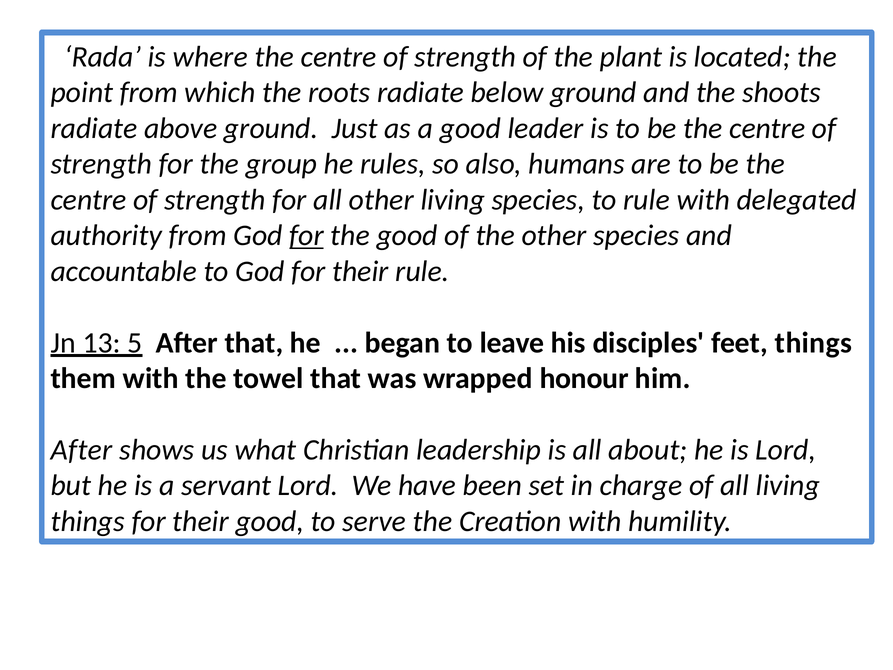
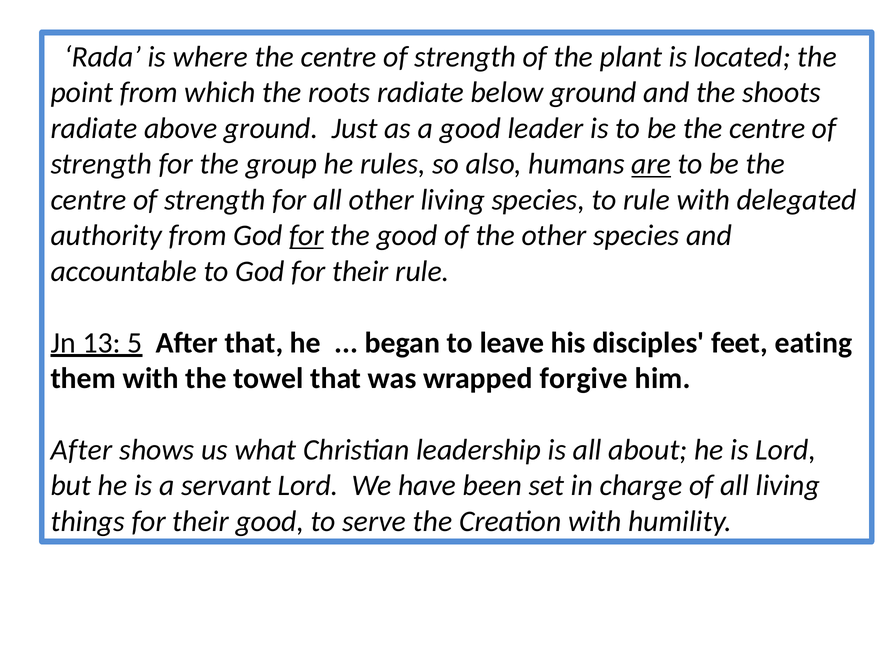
are underline: none -> present
feet things: things -> eating
honour: honour -> forgive
